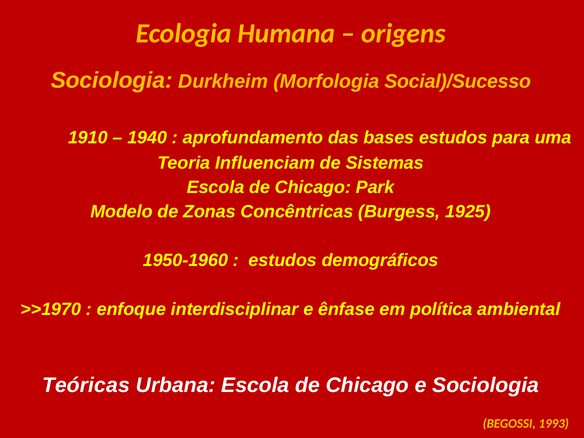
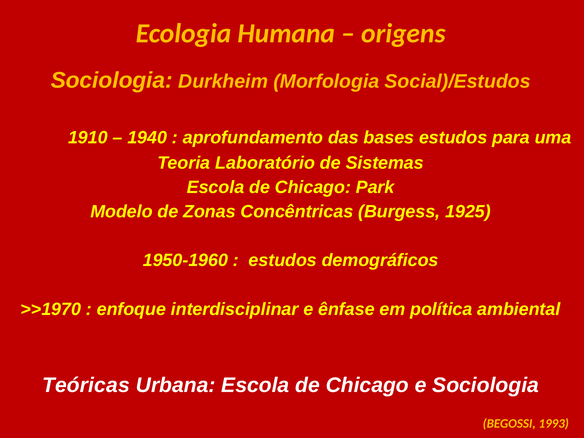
Social)/Sucesso: Social)/Sucesso -> Social)/Estudos
Influenciam: Influenciam -> Laboratório
